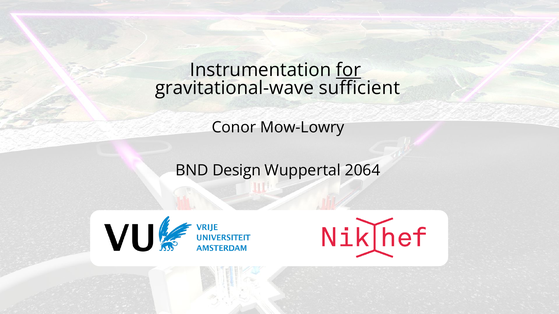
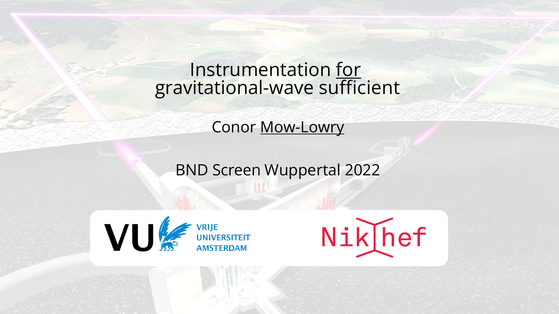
Mow-Lowry underline: none -> present
Design: Design -> Screen
2064: 2064 -> 2022
